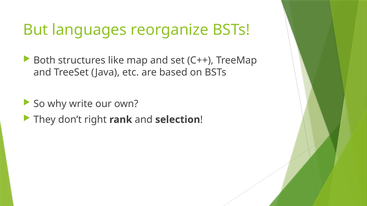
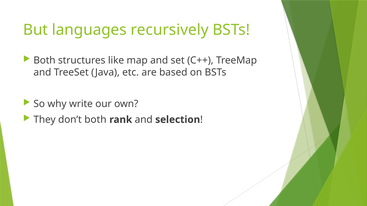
reorganize: reorganize -> recursively
don’t right: right -> both
